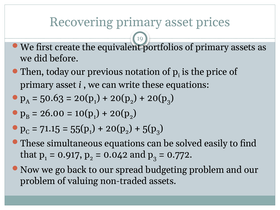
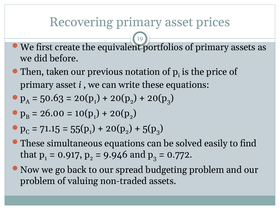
today: today -> taken
0.042: 0.042 -> 9.946
